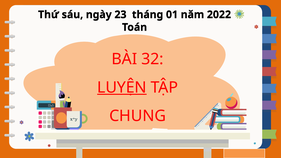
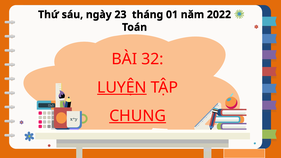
CHUNG underline: none -> present
